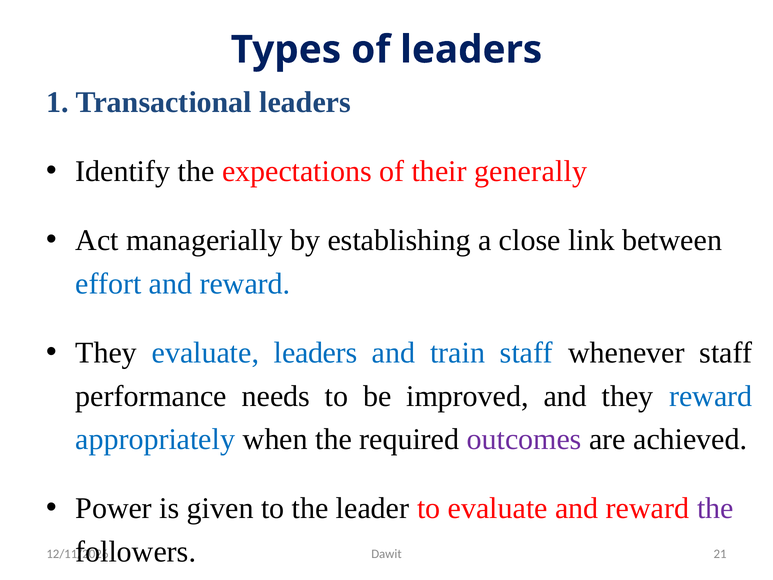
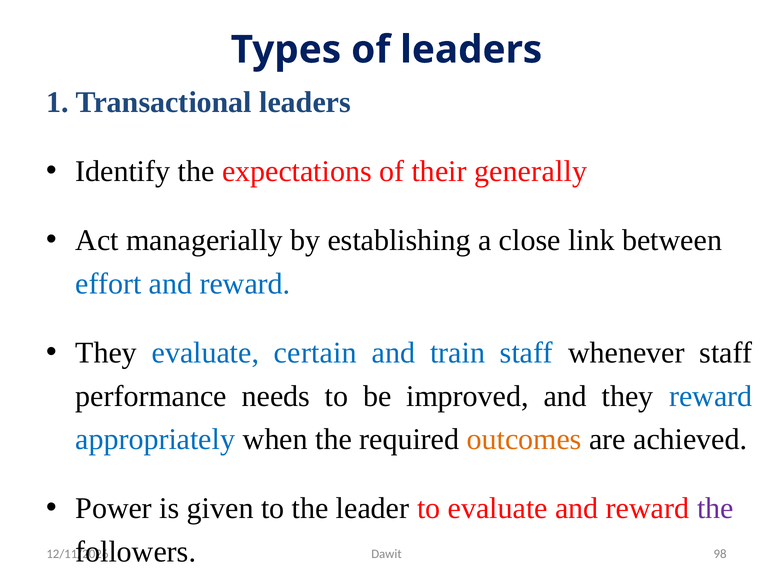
evaluate leaders: leaders -> certain
outcomes colour: purple -> orange
21: 21 -> 98
